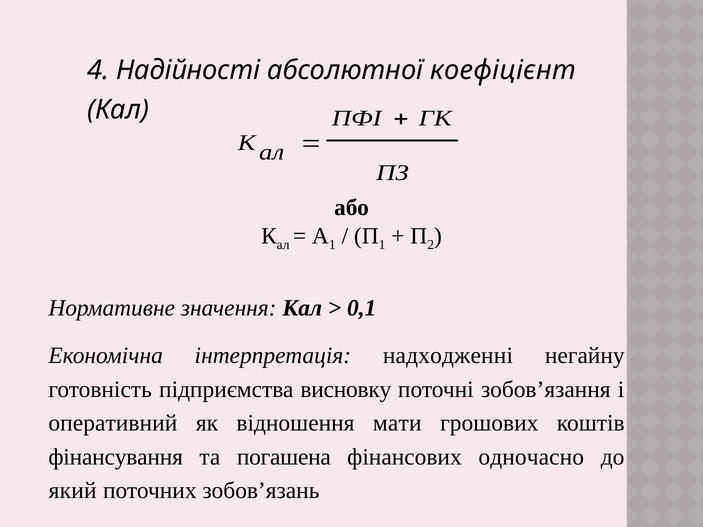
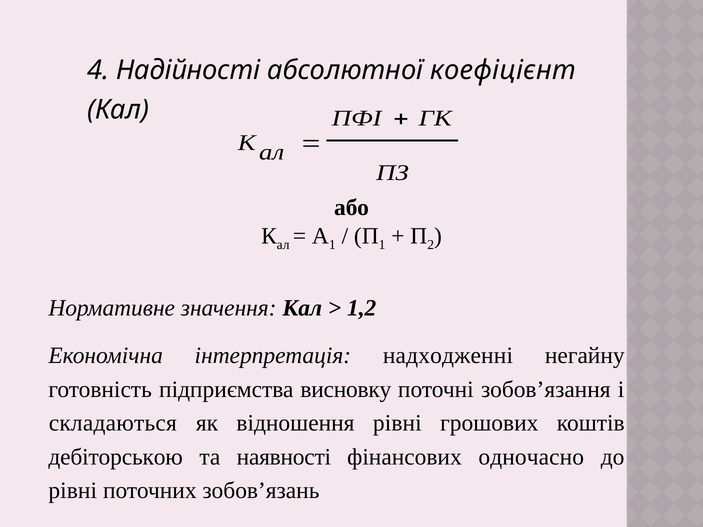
0,1: 0,1 -> 1,2
оперативний: оперативний -> складаються
відношення мати: мати -> рівні
фінансування: фінансування -> дебіторською
погашена: погашена -> наявності
який at (73, 491): який -> рівні
